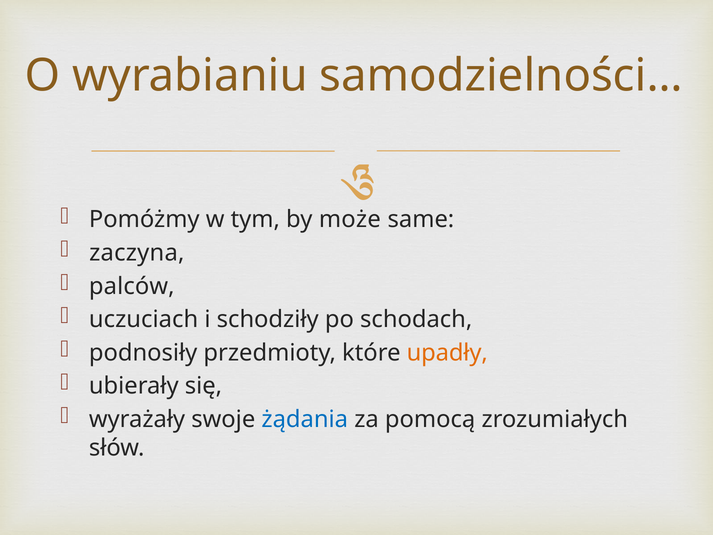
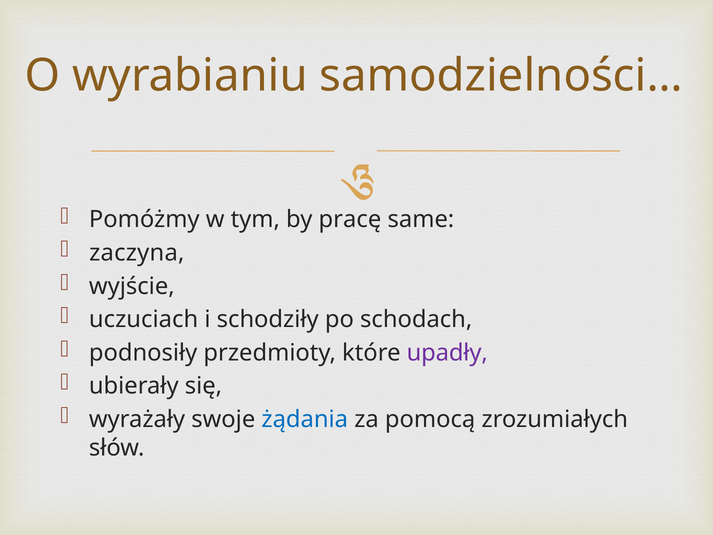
może: może -> pracę
palców: palców -> wyjście
upadły colour: orange -> purple
